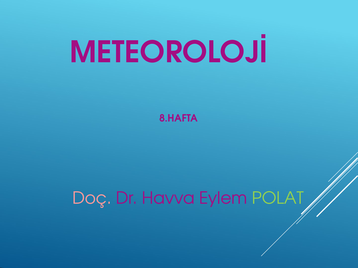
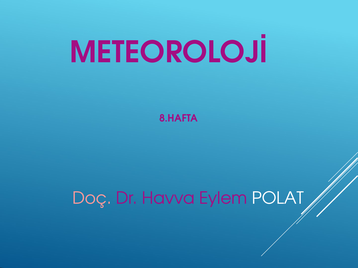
POLAT colour: light green -> white
